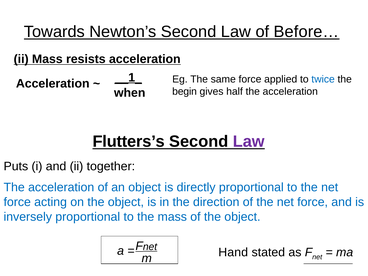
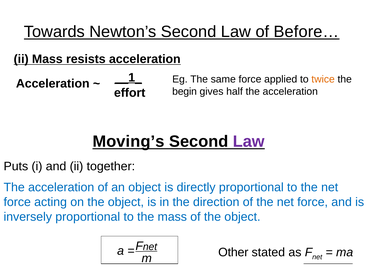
twice colour: blue -> orange
when: when -> effort
Flutters’s: Flutters’s -> Moving’s
Hand: Hand -> Other
